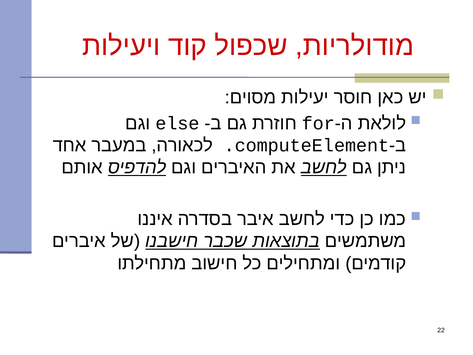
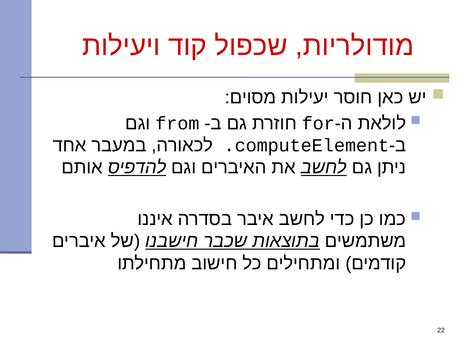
else: else -> from
